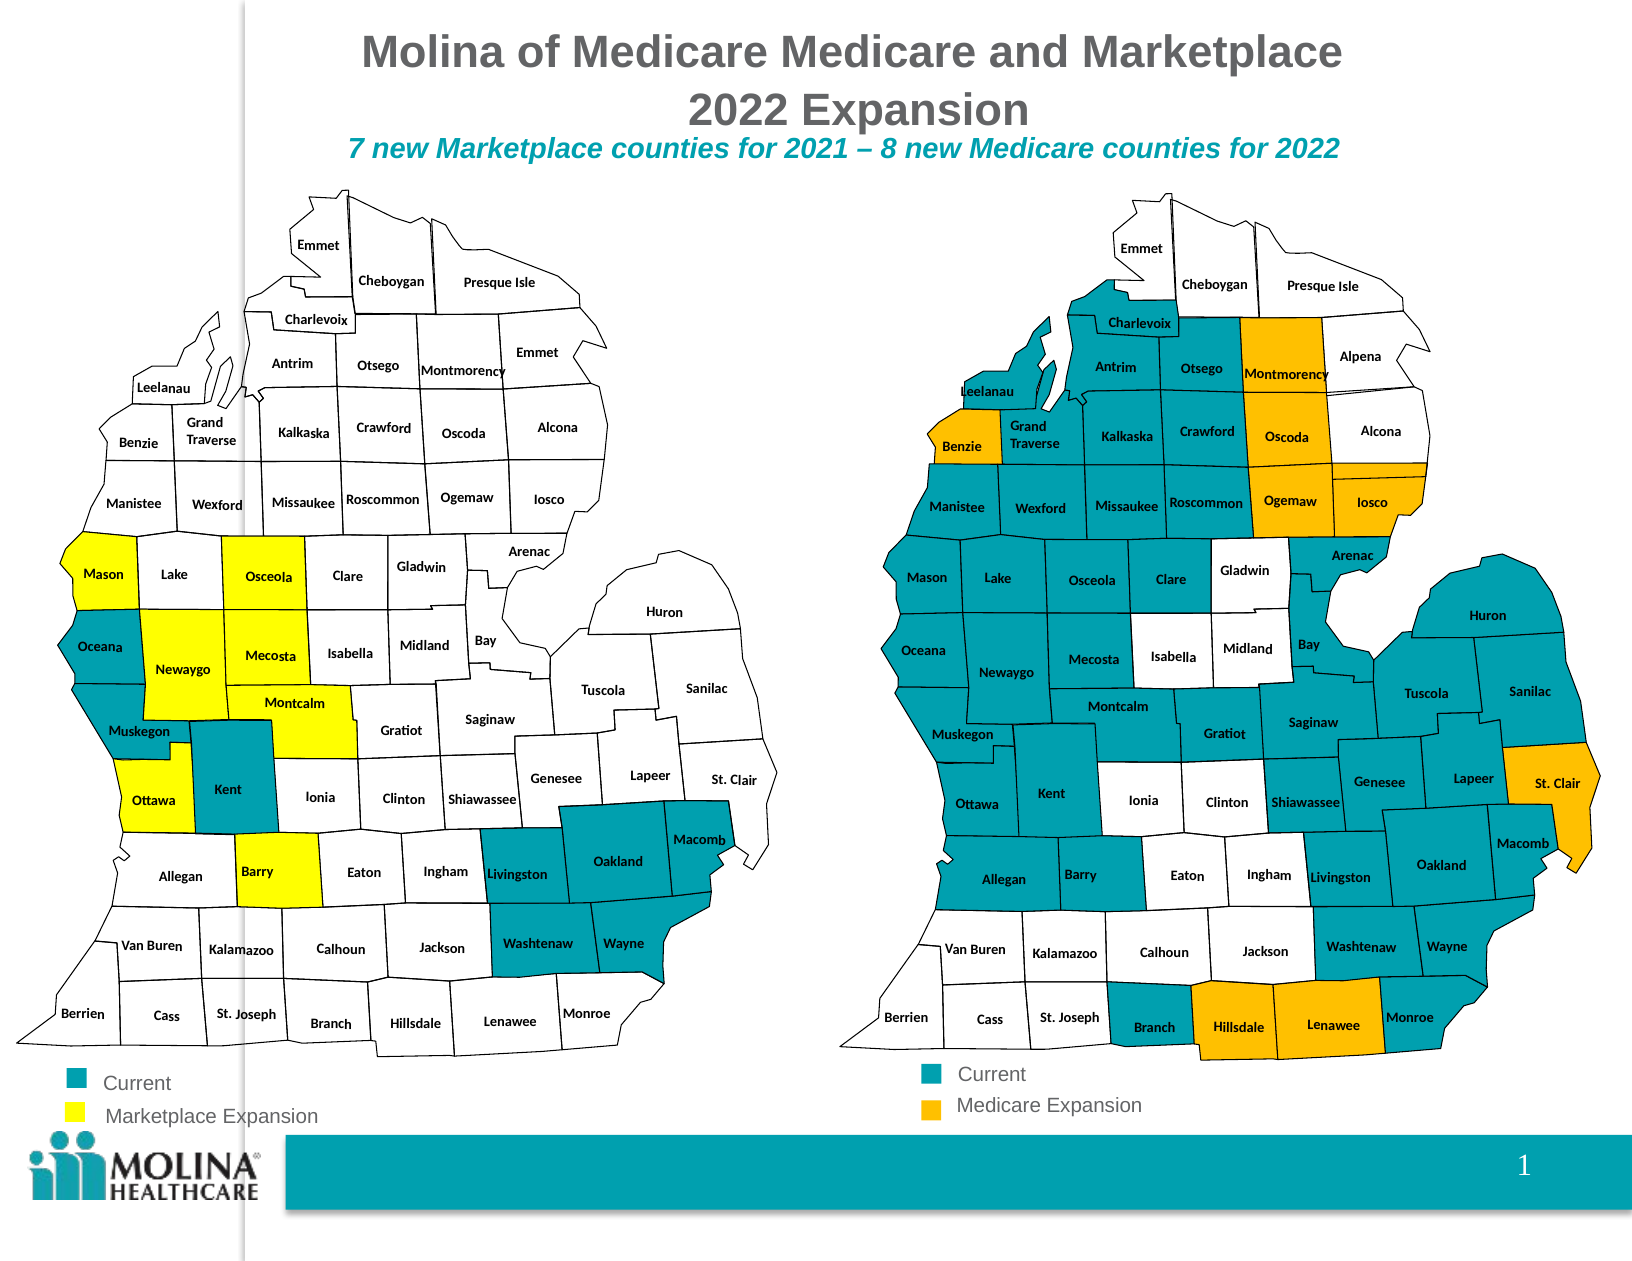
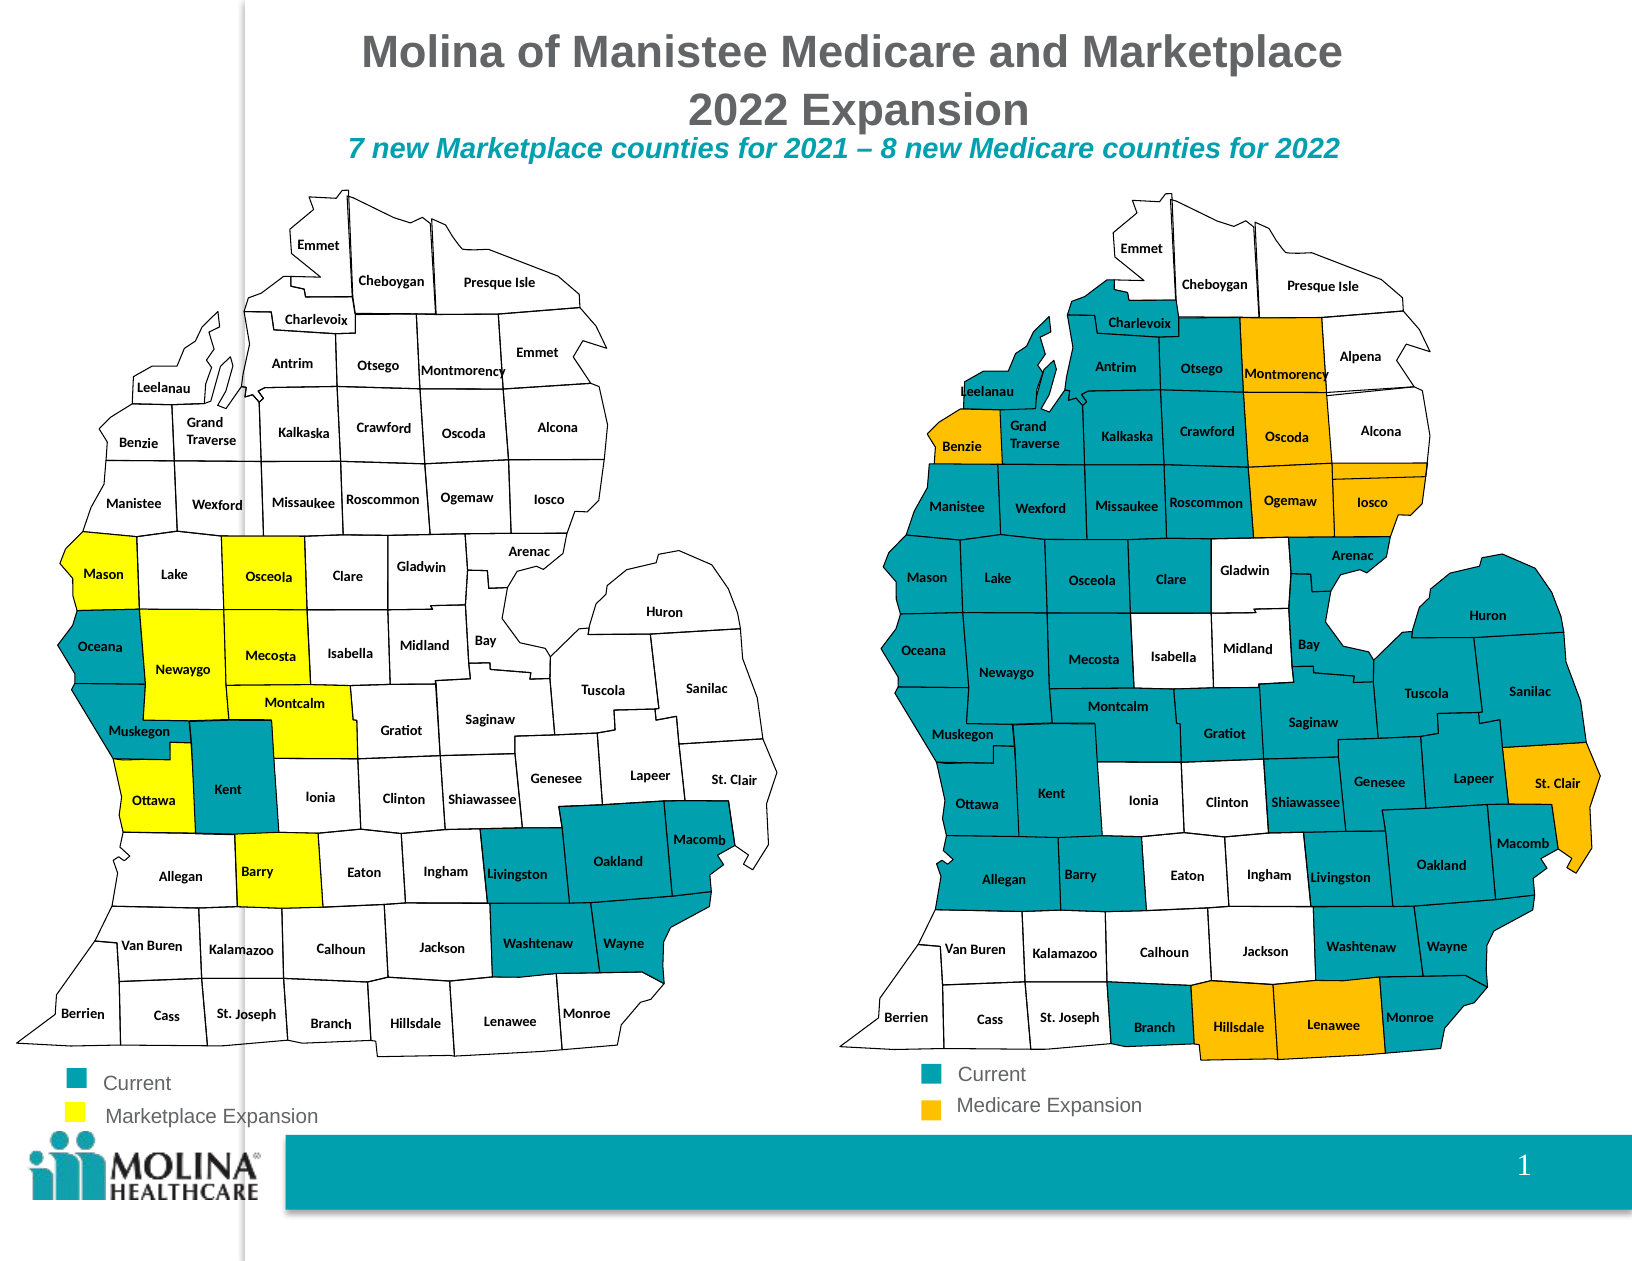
of Medicare: Medicare -> Manistee
